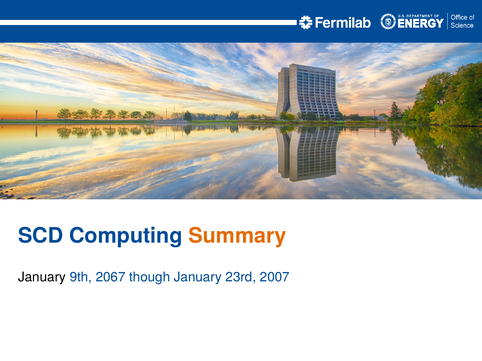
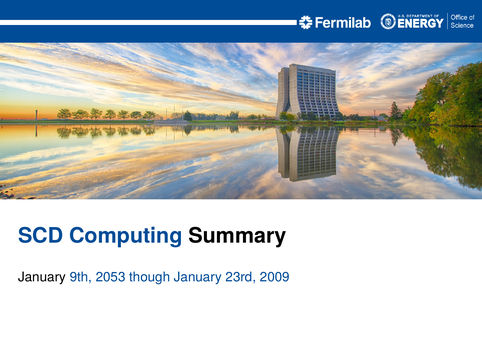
Summary colour: orange -> black
2067: 2067 -> 2053
2007: 2007 -> 2009
